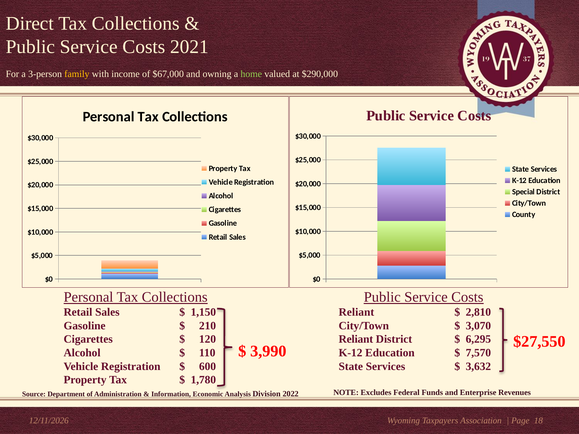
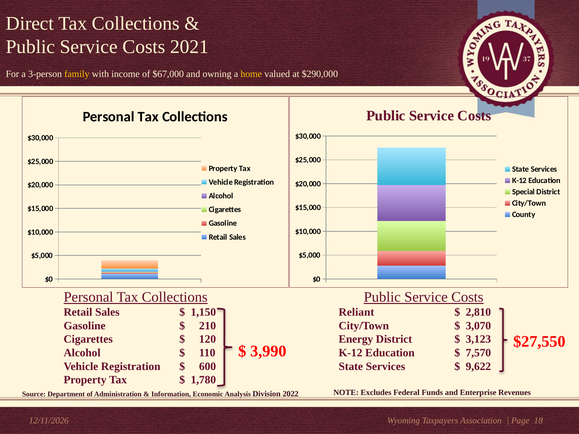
home colour: light green -> yellow
Reliant at (356, 339): Reliant -> Energy
6,295: 6,295 -> 3,123
3,632: 3,632 -> 9,622
